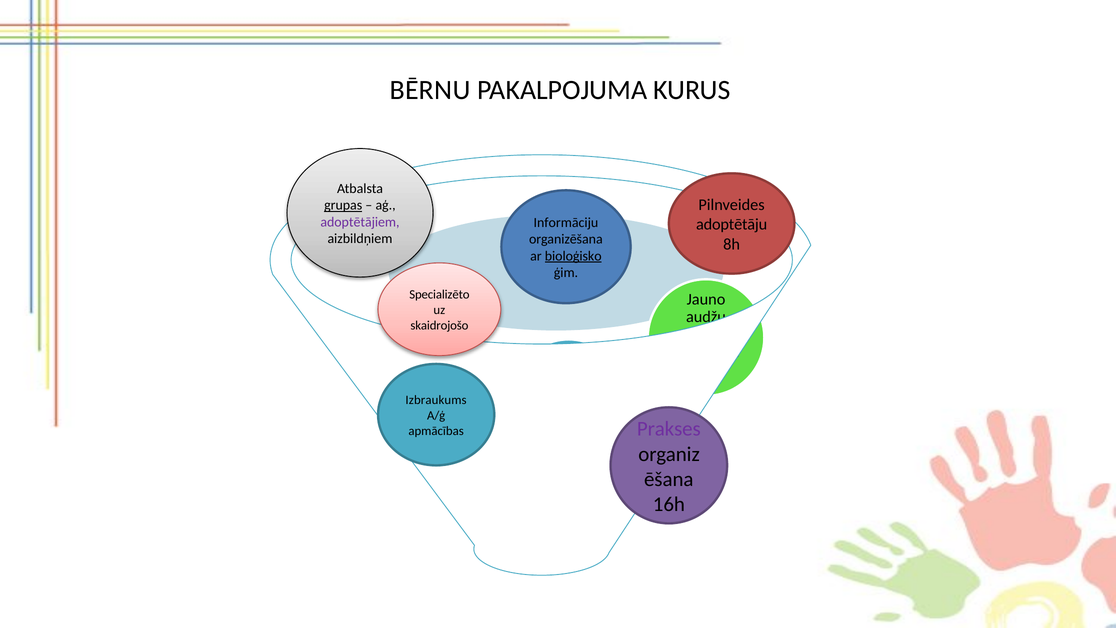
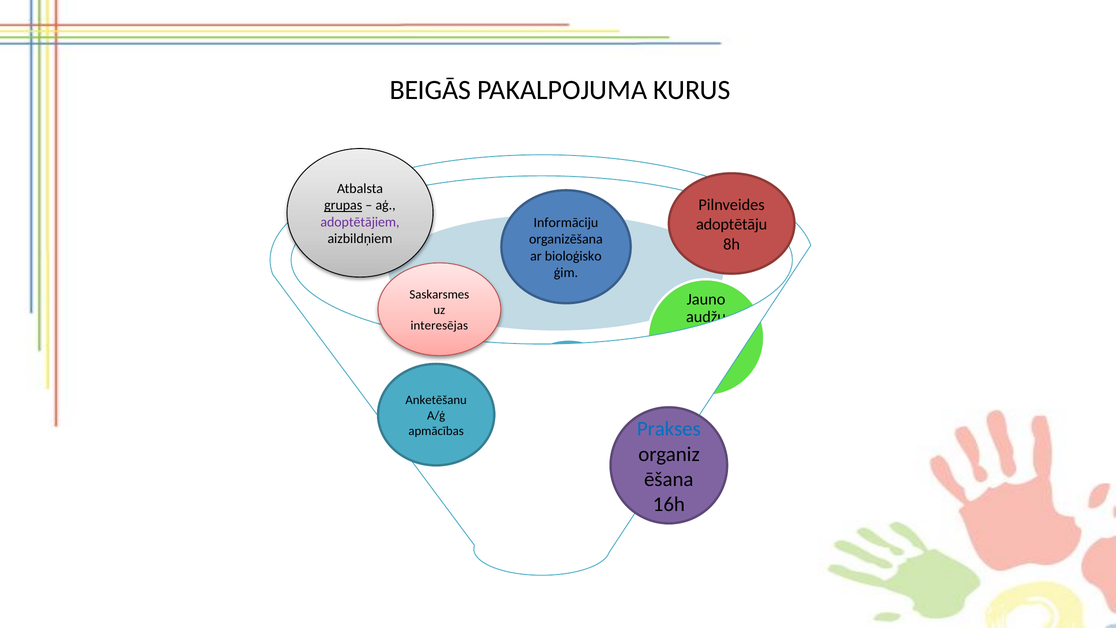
BĒRNU: BĒRNU -> BEIGĀS
bioloģisko underline: present -> none
Specializēto: Specializēto -> Saskarsmes
skaidrojošo: skaidrojošo -> interesējas
Izbraukums: Izbraukums -> Anketēšanu
Prakses colour: purple -> blue
